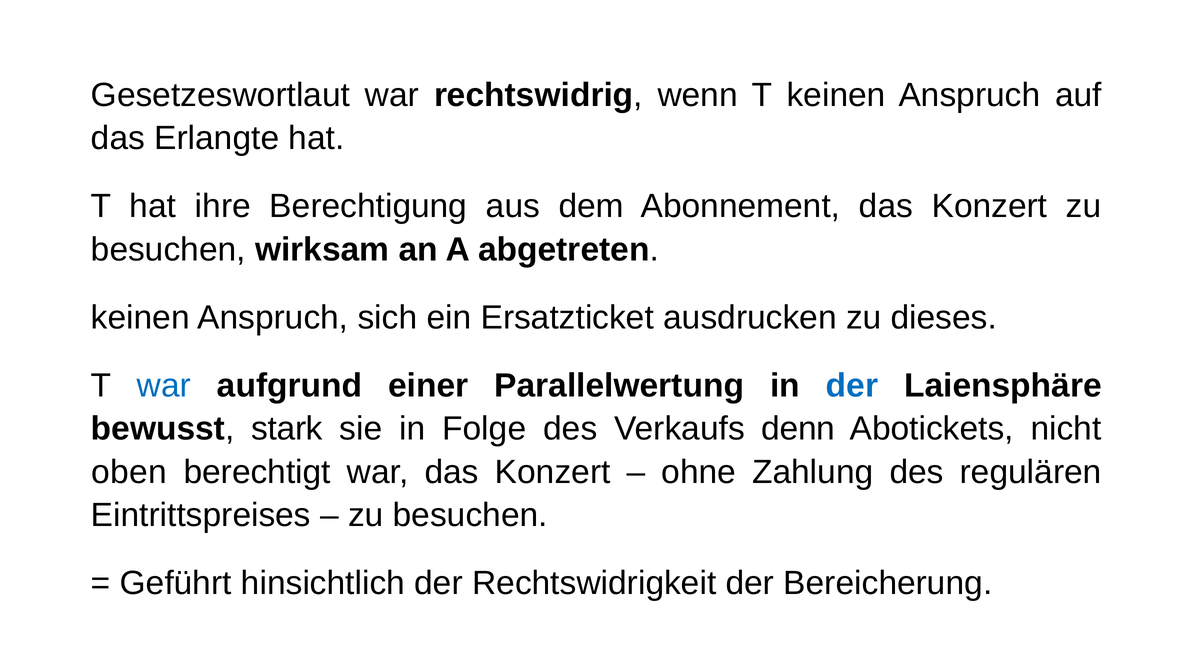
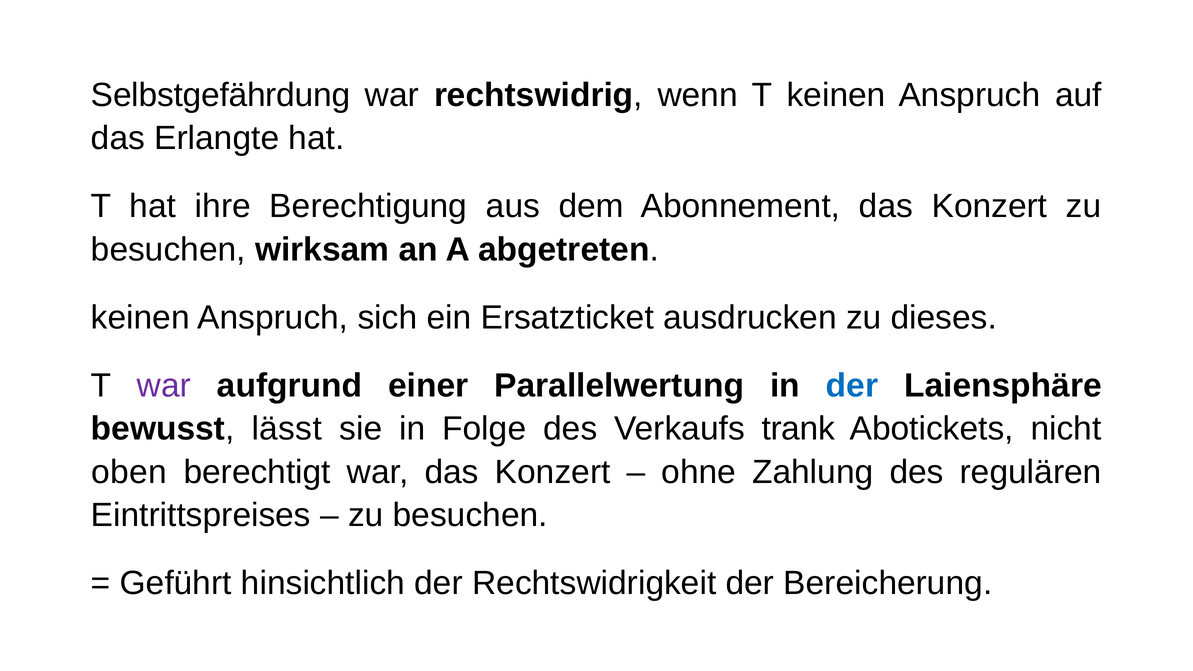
Gesetzeswortlaut: Gesetzeswortlaut -> Selbstgefährdung
war at (164, 386) colour: blue -> purple
stark: stark -> lässt
denn: denn -> trank
